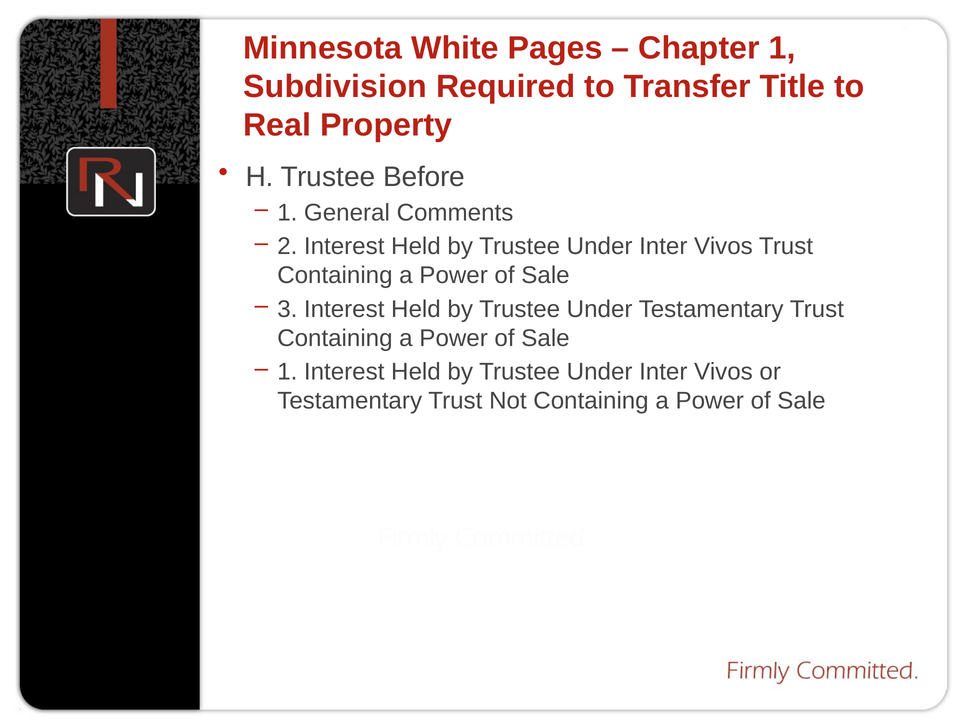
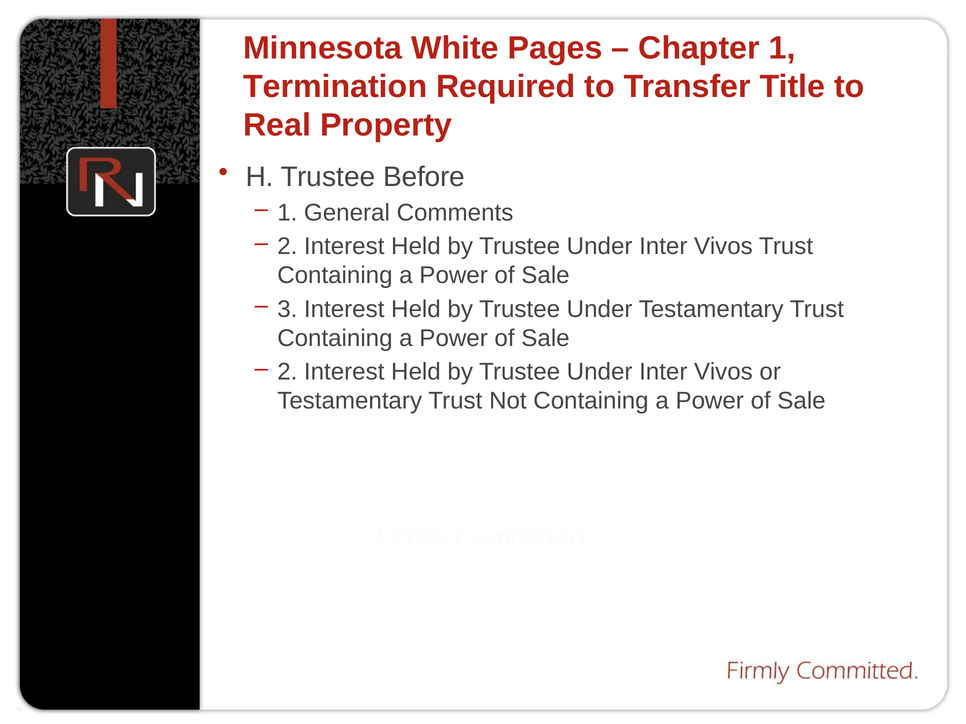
Subdivision: Subdivision -> Termination
1 at (287, 372): 1 -> 2
